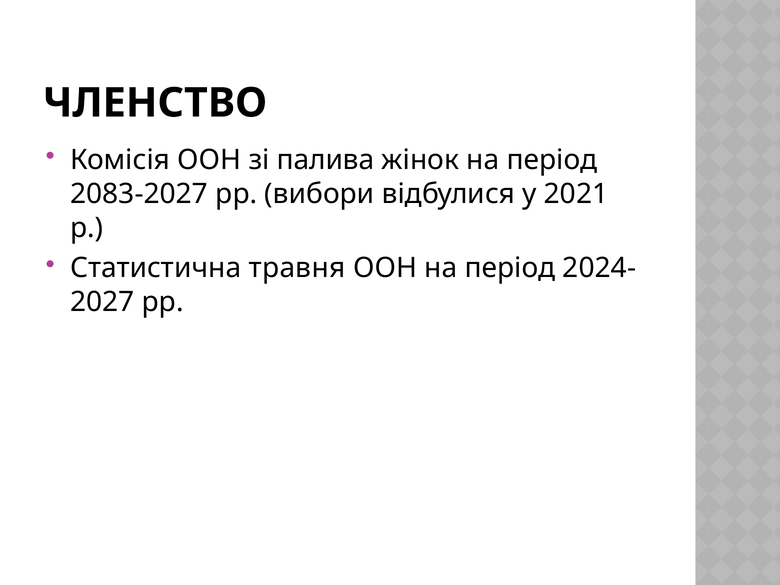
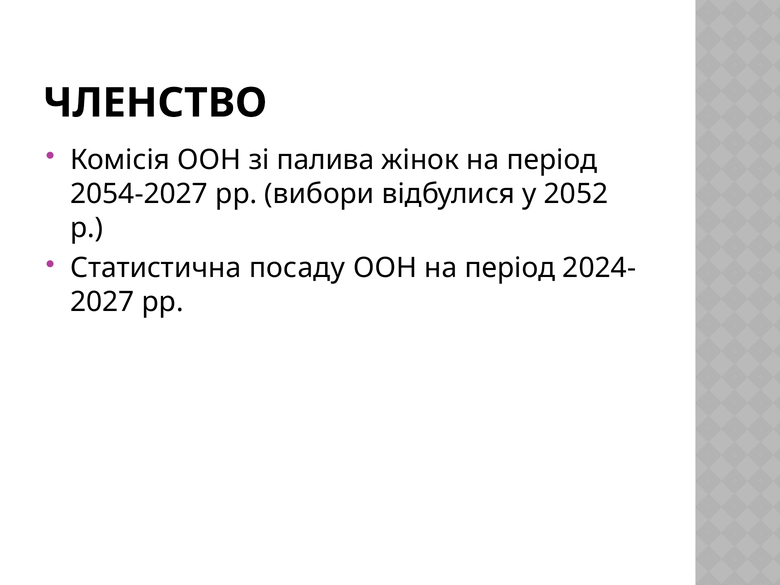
2083-2027: 2083-2027 -> 2054-2027
2021: 2021 -> 2052
травня: травня -> посаду
